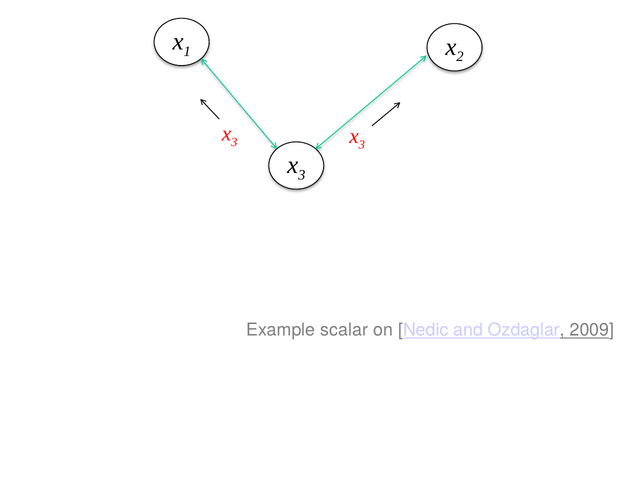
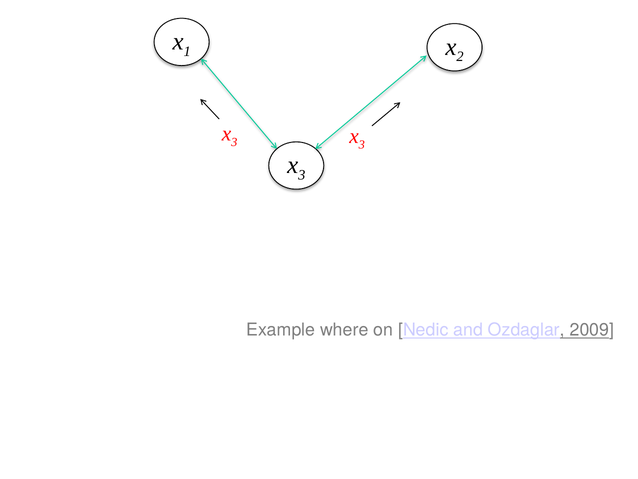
scalar: scalar -> where
